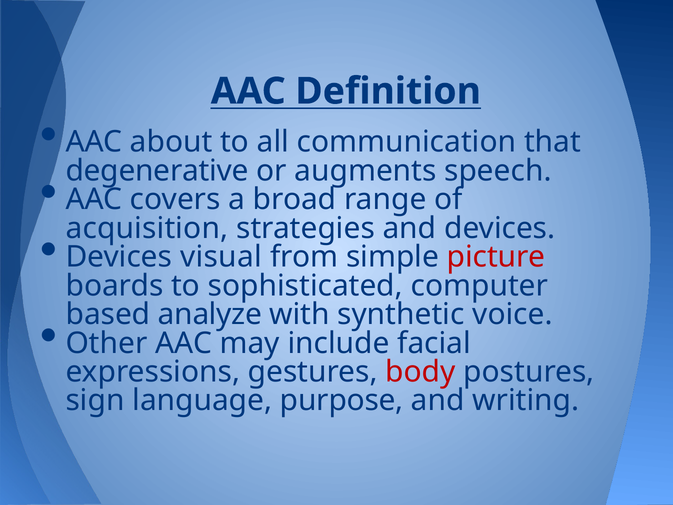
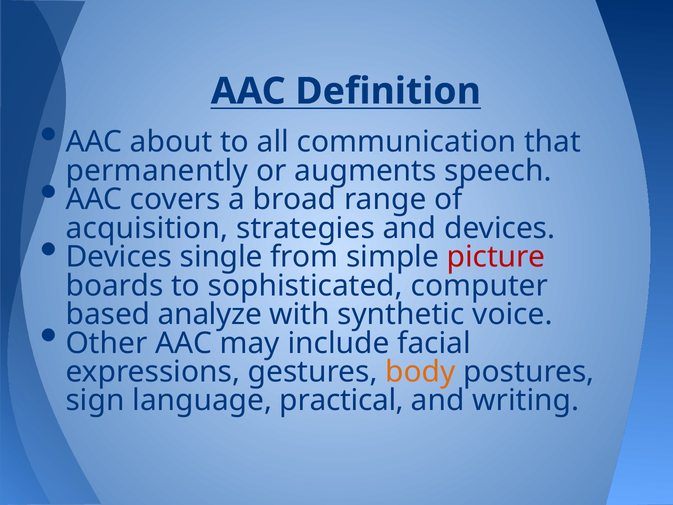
degenerative: degenerative -> permanently
visual: visual -> single
body colour: red -> orange
purpose: purpose -> practical
